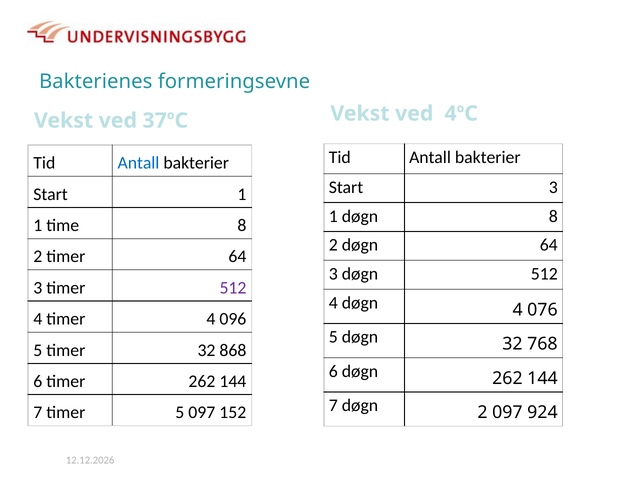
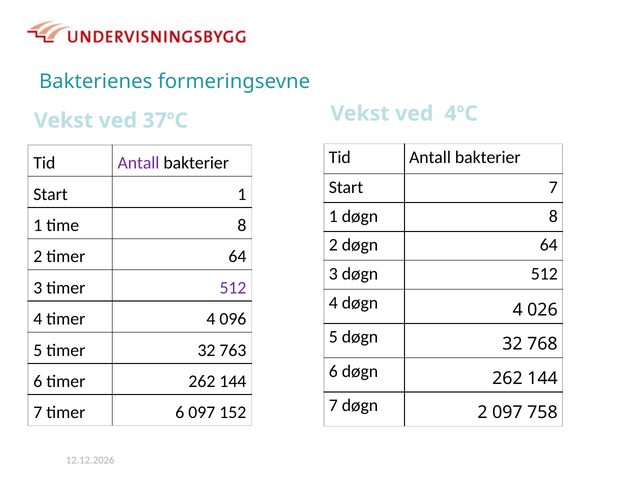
Antall at (139, 163) colour: blue -> purple
Start 3: 3 -> 7
076: 076 -> 026
868: 868 -> 763
timer 5: 5 -> 6
924: 924 -> 758
